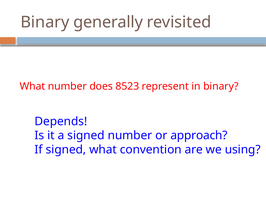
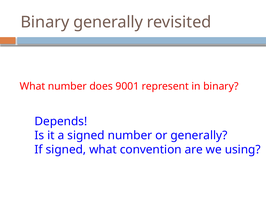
8523: 8523 -> 9001
or approach: approach -> generally
